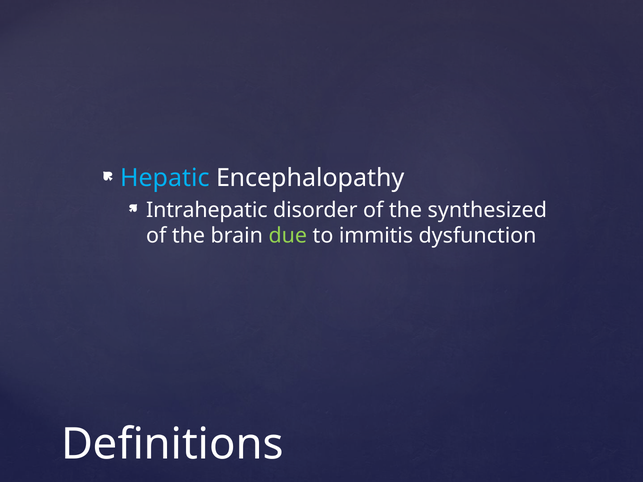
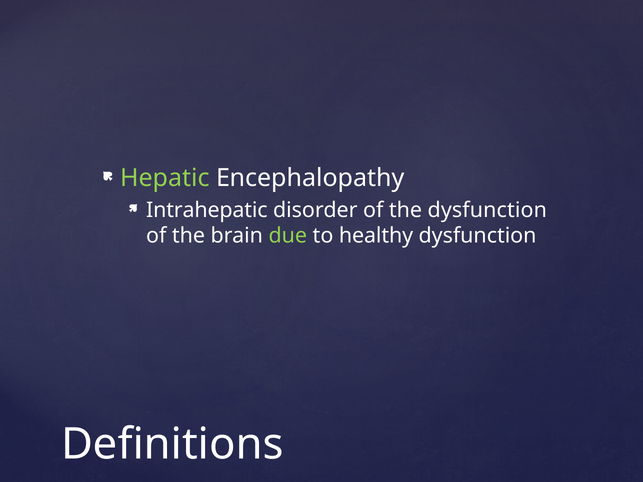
Hepatic colour: light blue -> light green
the synthesized: synthesized -> dysfunction
immitis: immitis -> healthy
